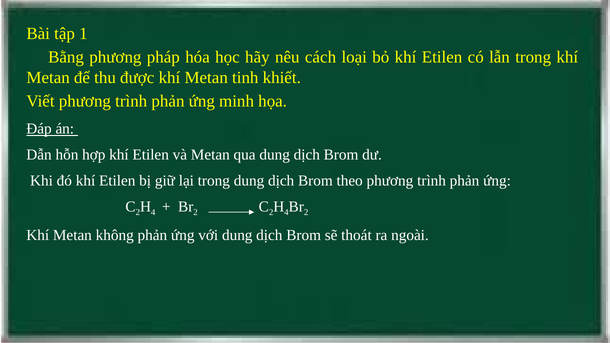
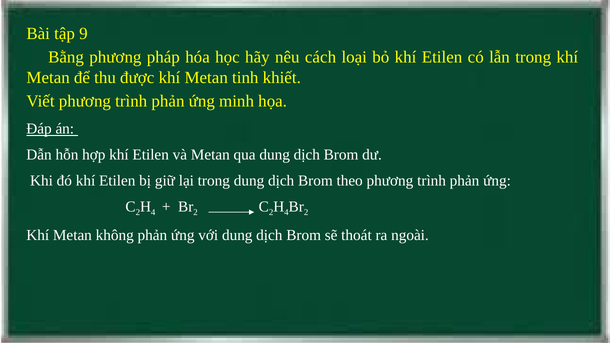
1: 1 -> 9
